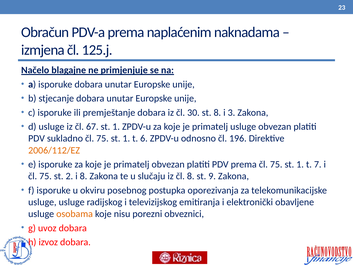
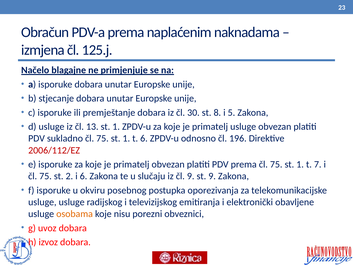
3: 3 -> 5
67: 67 -> 13
2006/112/EZ colour: orange -> red
i 8: 8 -> 6
čl 8: 8 -> 9
